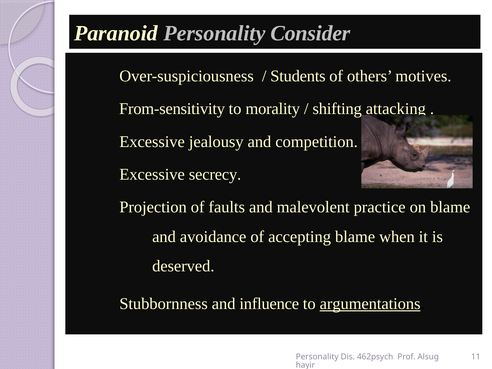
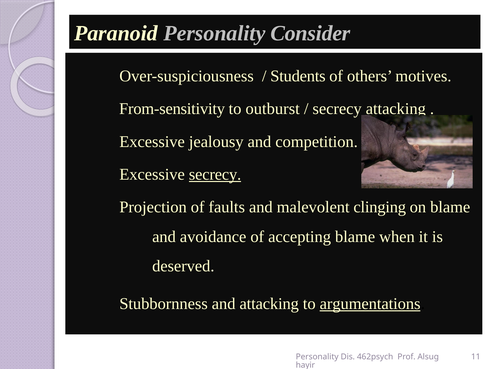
morality: morality -> outburst
shifting at (337, 109): shifting -> secrecy
secrecy at (215, 174) underline: none -> present
practice: practice -> clinging
and influence: influence -> attacking
